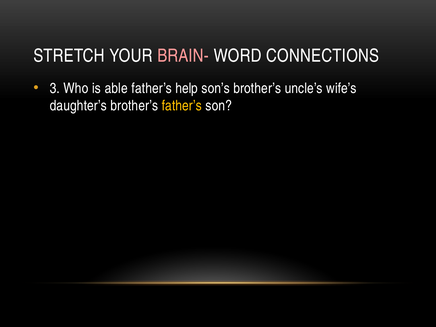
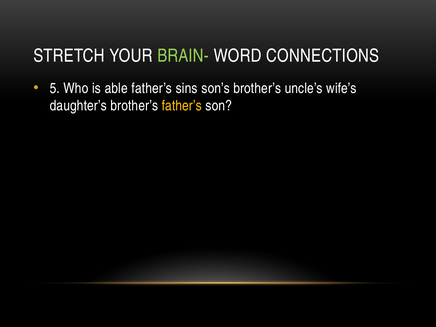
BRAIN- colour: pink -> light green
3: 3 -> 5
help: help -> sins
